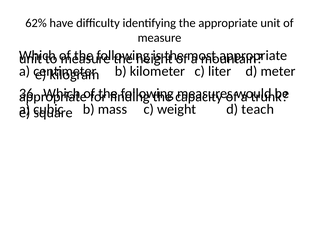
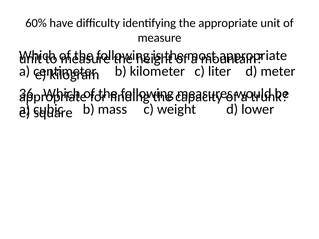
62%: 62% -> 60%
teach: teach -> lower
